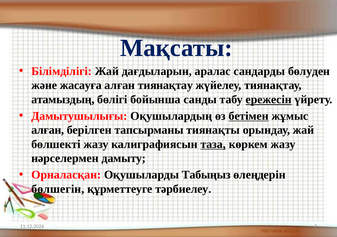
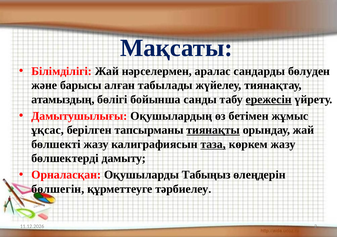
дағдыларын: дағдыларын -> нәрселермен
жасауға: жасауға -> барысы
алған тиянақтау: тиянақтау -> табылады
бетімен underline: present -> none
алған at (48, 130): алған -> ұқсас
тиянақты underline: none -> present
нәрселермен: нәрселермен -> бөлшектерді
